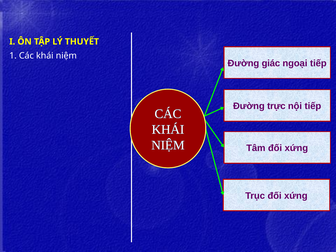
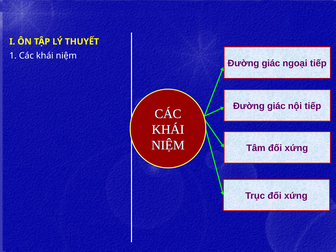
trực at (276, 106): trực -> giác
